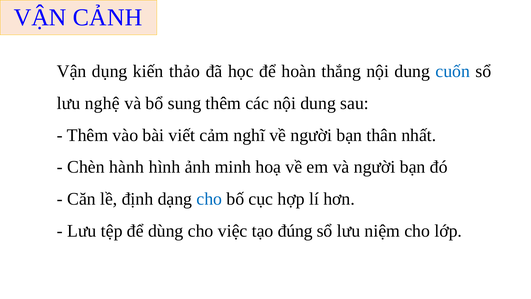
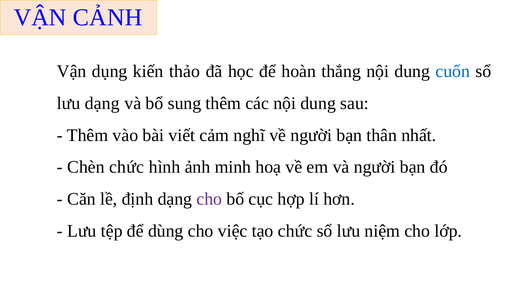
lưu nghệ: nghệ -> dạng
Chèn hành: hành -> chức
cho at (209, 199) colour: blue -> purple
tạo đúng: đúng -> chức
